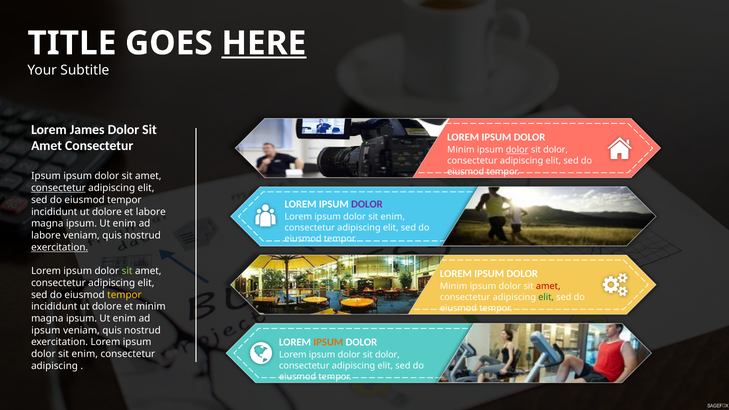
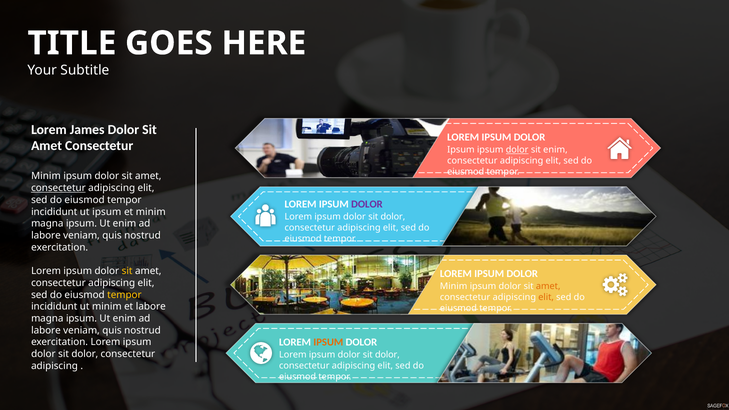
HERE underline: present -> none
Minim at (461, 150): Minim -> Ipsum
dolor at (555, 150): dolor -> enim
Ipsum at (46, 176): Ipsum -> Minim
dolore at (107, 212): dolore -> ipsum
et labore: labore -> minim
enim at (393, 217): enim -> dolor
exercitation at (60, 247) underline: present -> none
sit at (127, 271) colour: light green -> yellow
amet at (548, 286) colour: red -> orange
elit at (546, 297) colour: green -> orange
dolore at (107, 307): dolore -> minim
et minim: minim -> labore
ipsum at (46, 330): ipsum -> labore
enim at (85, 354): enim -> dolor
